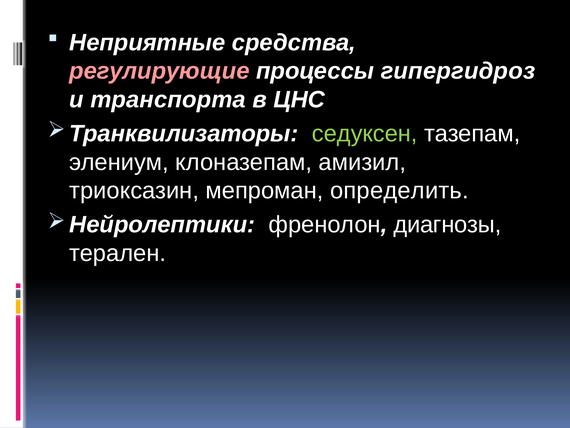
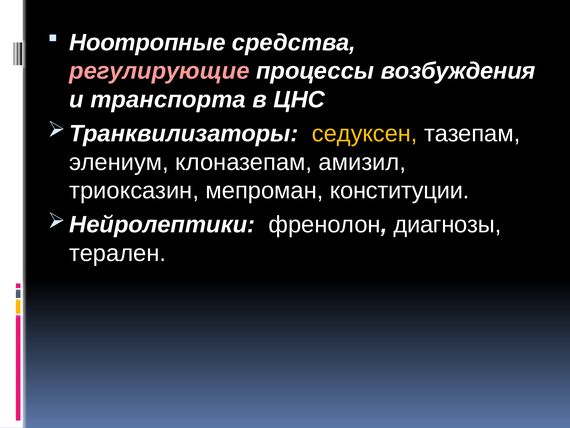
Неприятные: Неприятные -> Ноотропные
гипергидроз: гипергидроз -> возбуждения
седуксен colour: light green -> yellow
определить: определить -> конституции
